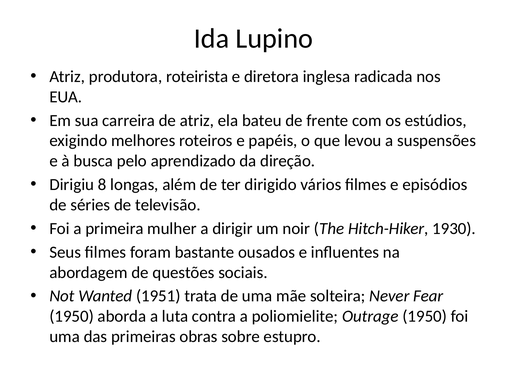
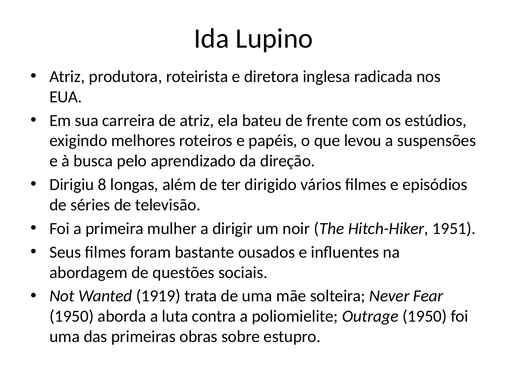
1930: 1930 -> 1951
1951: 1951 -> 1919
